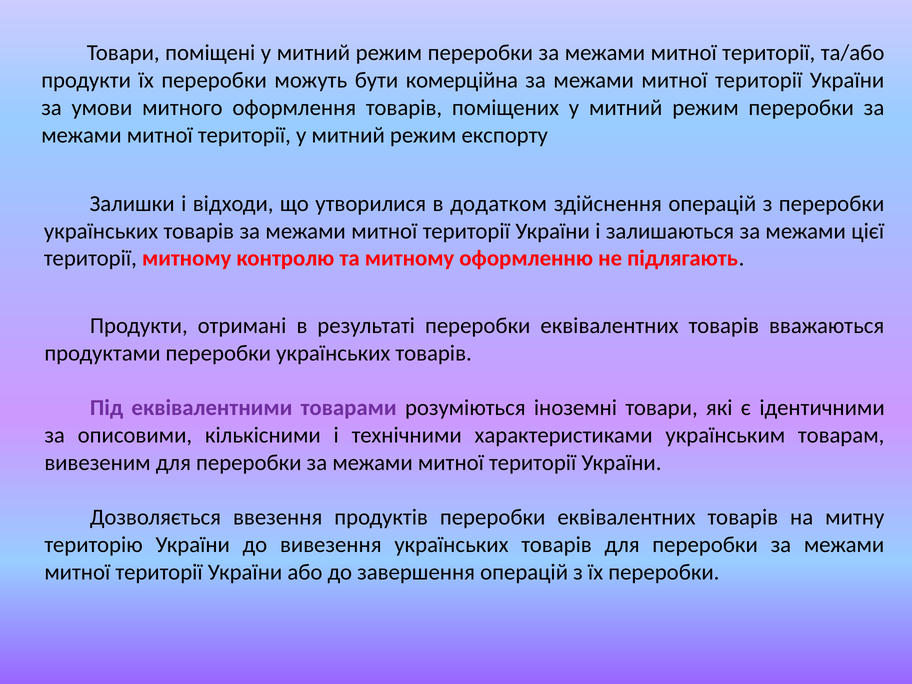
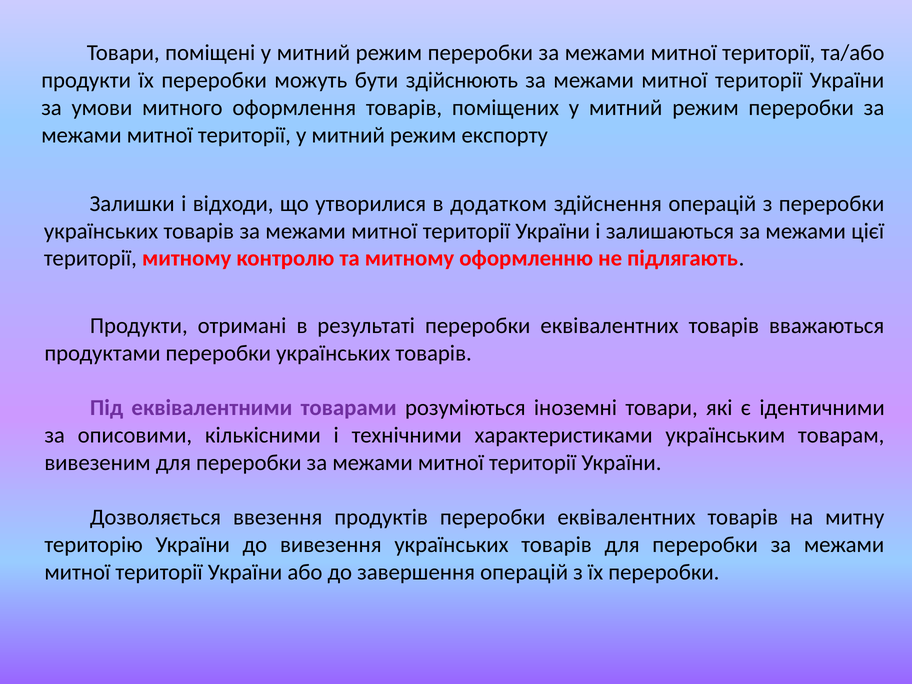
комерційна: комерційна -> здійснюють
